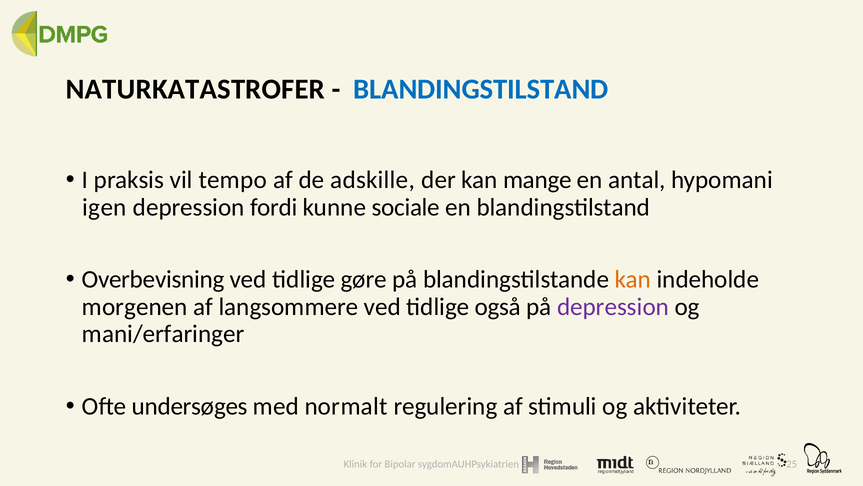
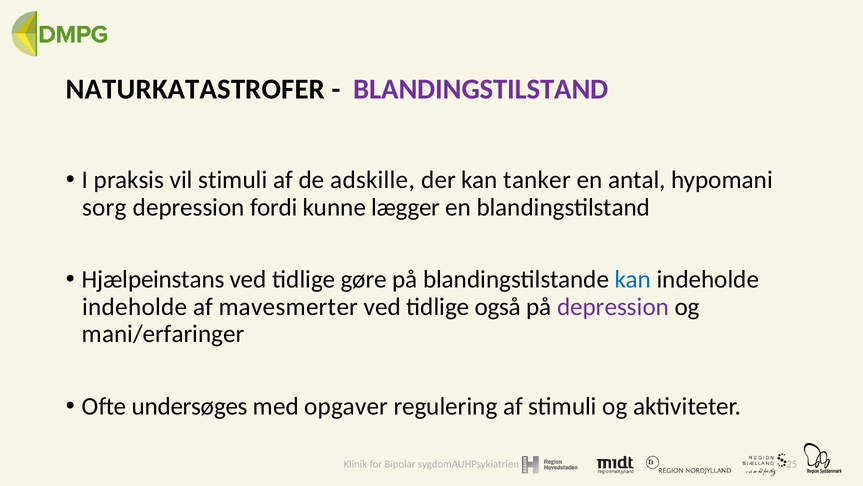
BLANDINGSTILSTAND at (481, 89) colour: blue -> purple
vil tempo: tempo -> stimuli
mange: mange -> tanker
igen: igen -> sorg
sociale: sociale -> lægger
Overbevisning: Overbevisning -> Hjælpeinstans
kan at (633, 279) colour: orange -> blue
morgenen at (135, 306): morgenen -> indeholde
langsommere: langsommere -> mavesmerter
normalt: normalt -> opgaver
